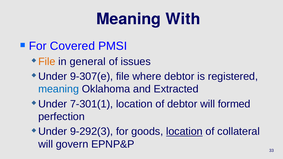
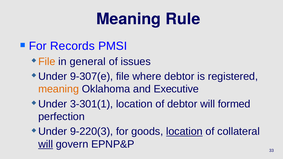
With: With -> Rule
Covered: Covered -> Records
meaning at (59, 89) colour: blue -> orange
Extracted: Extracted -> Executive
7-301(1: 7-301(1 -> 3-301(1
9-292(3: 9-292(3 -> 9-220(3
will at (46, 144) underline: none -> present
